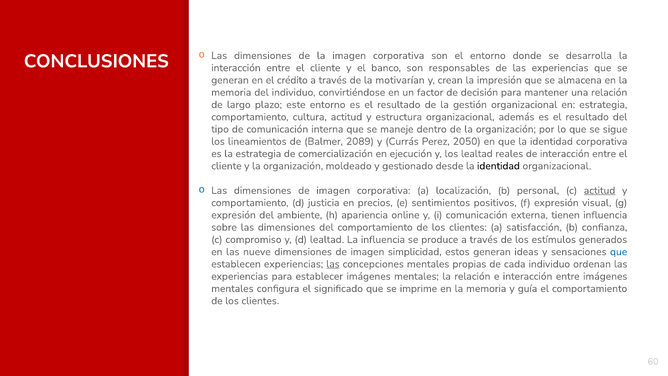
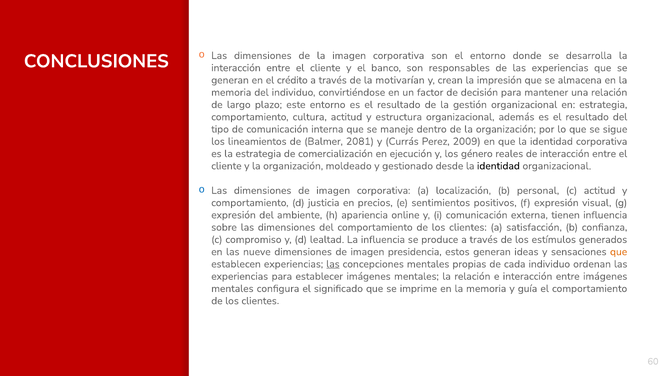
2089: 2089 -> 2081
2050: 2050 -> 2009
los lealtad: lealtad -> género
actitud at (600, 190) underline: present -> none
simplicidad: simplicidad -> presidencia
que at (619, 252) colour: blue -> orange
